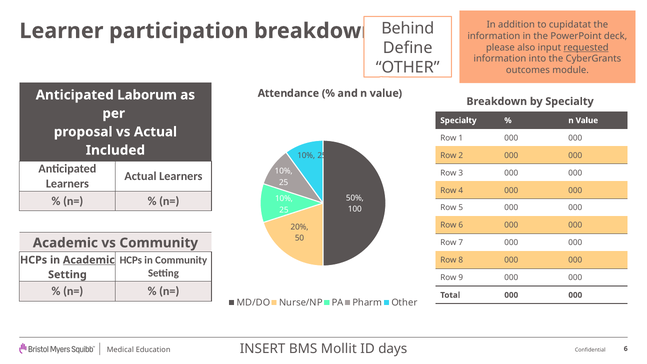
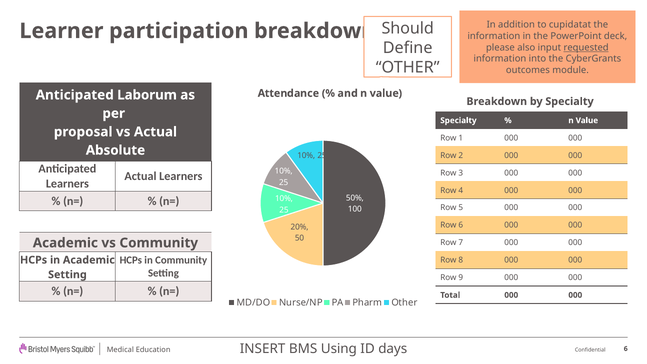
Behind: Behind -> Should
Included: Included -> Absolute
Academic at (89, 260) underline: present -> none
Mollit: Mollit -> Using
